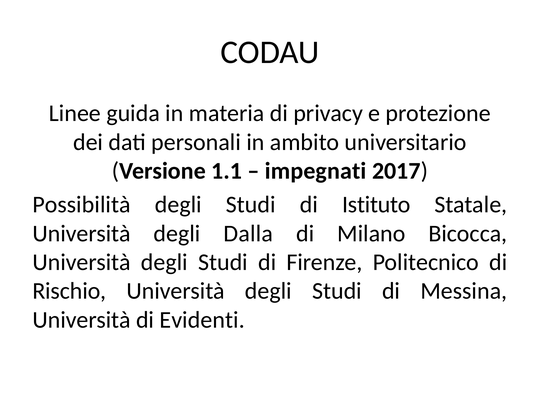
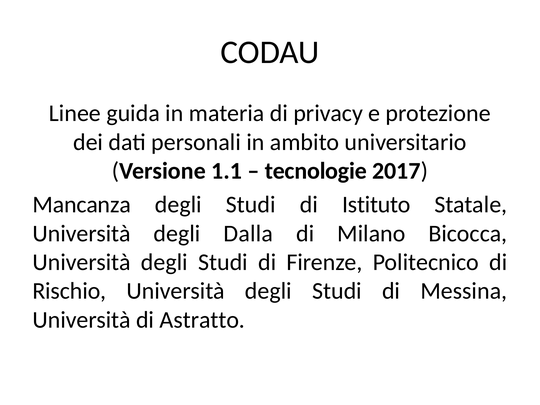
impegnati: impegnati -> tecnologie
Possibilità: Possibilità -> Mancanza
Evidenti: Evidenti -> Astratto
